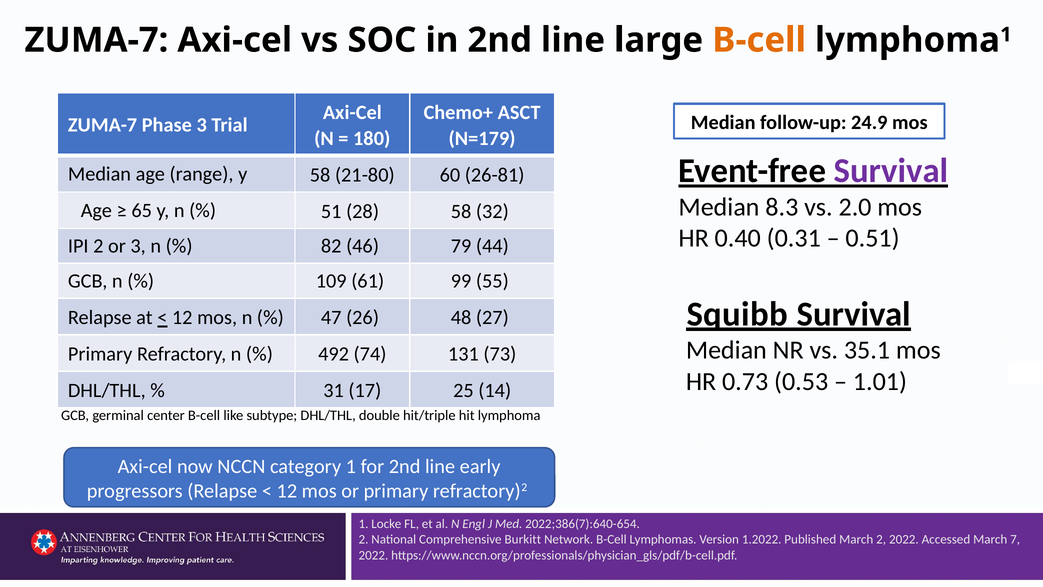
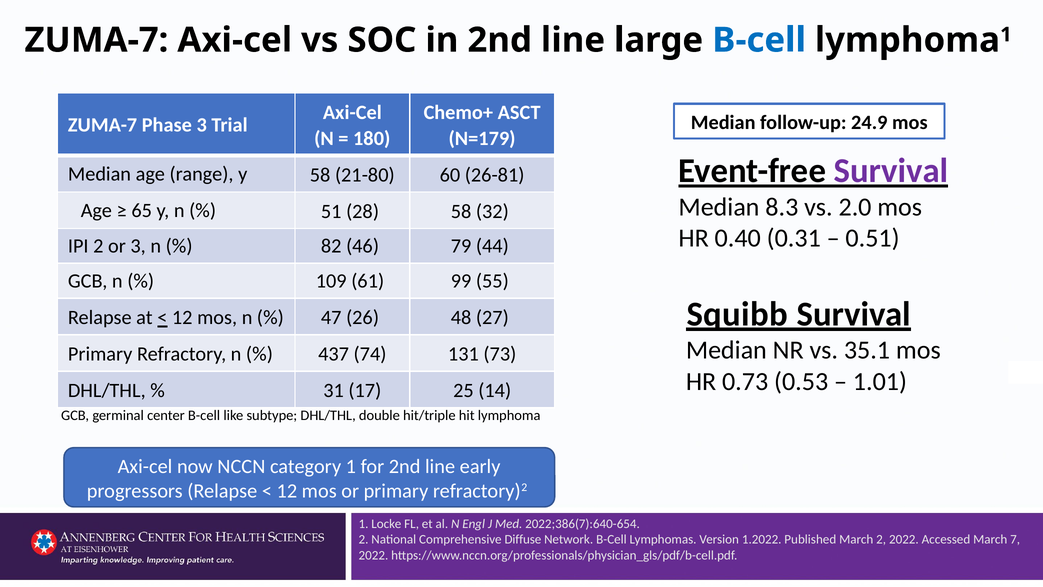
B-cell at (759, 40) colour: orange -> blue
492: 492 -> 437
Burkitt: Burkitt -> Diffuse
